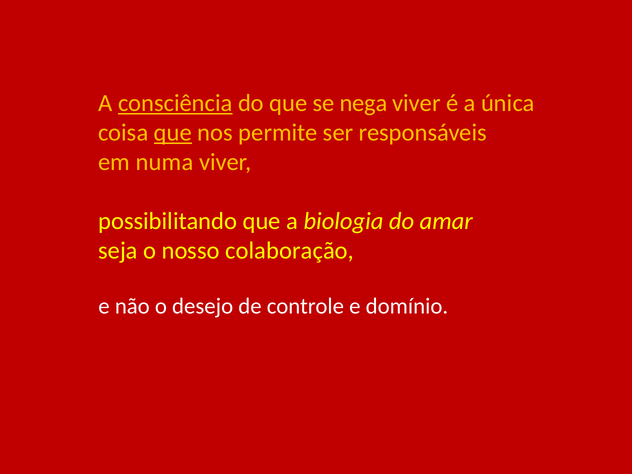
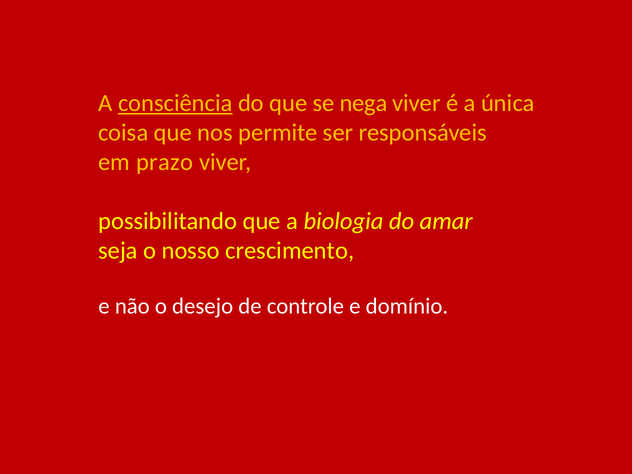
que at (173, 133) underline: present -> none
numa: numa -> prazo
colaboração: colaboração -> crescimento
